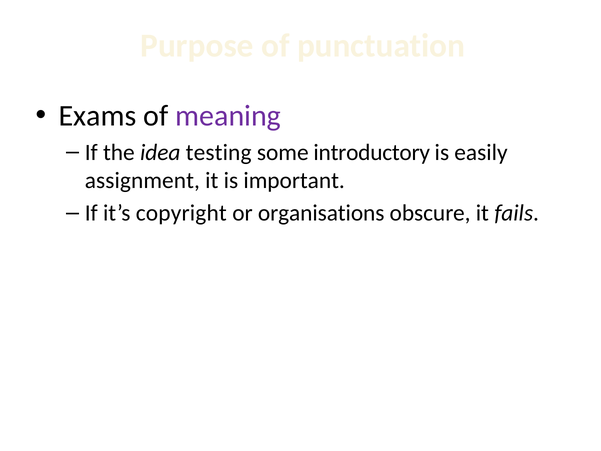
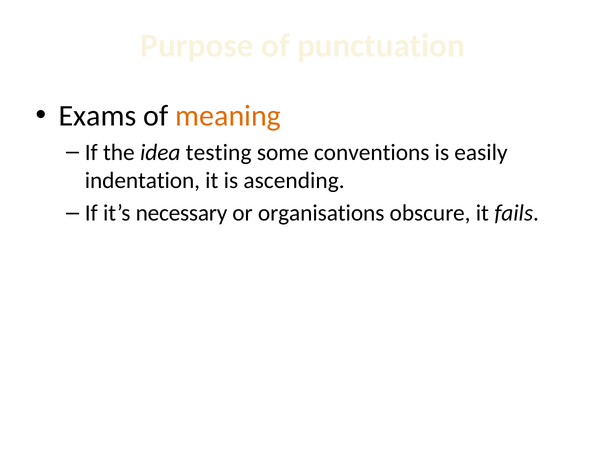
meaning colour: purple -> orange
introductory: introductory -> conventions
assignment: assignment -> indentation
important: important -> ascending
copyright: copyright -> necessary
